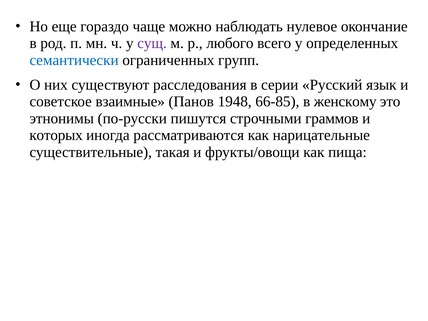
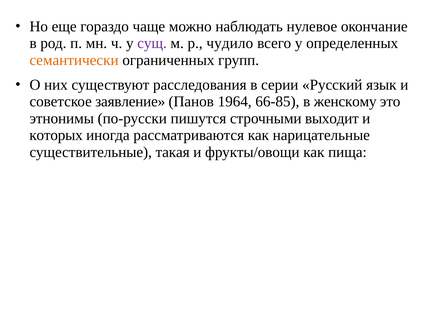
любого: любого -> чудило
семантически colour: blue -> orange
взаимные: взаимные -> заявление
1948: 1948 -> 1964
граммов: граммов -> выходит
